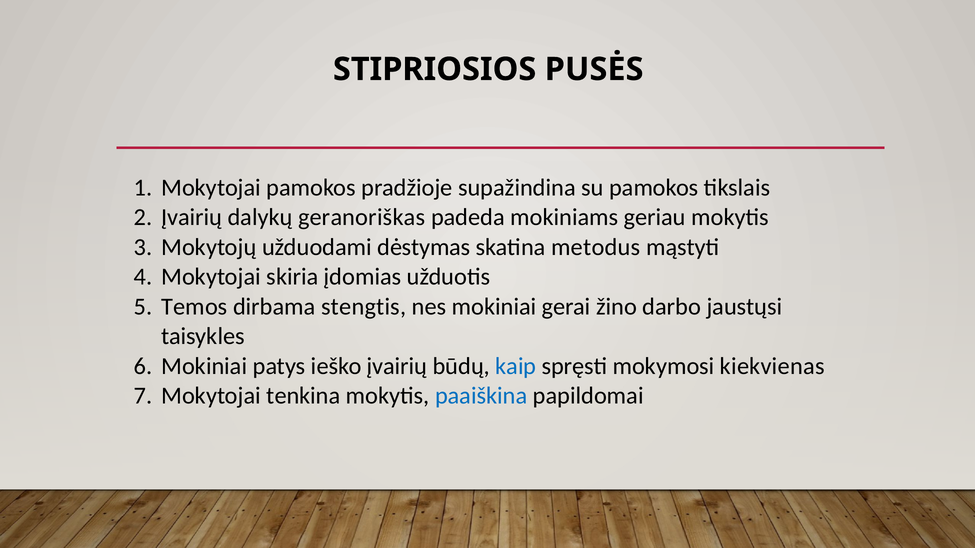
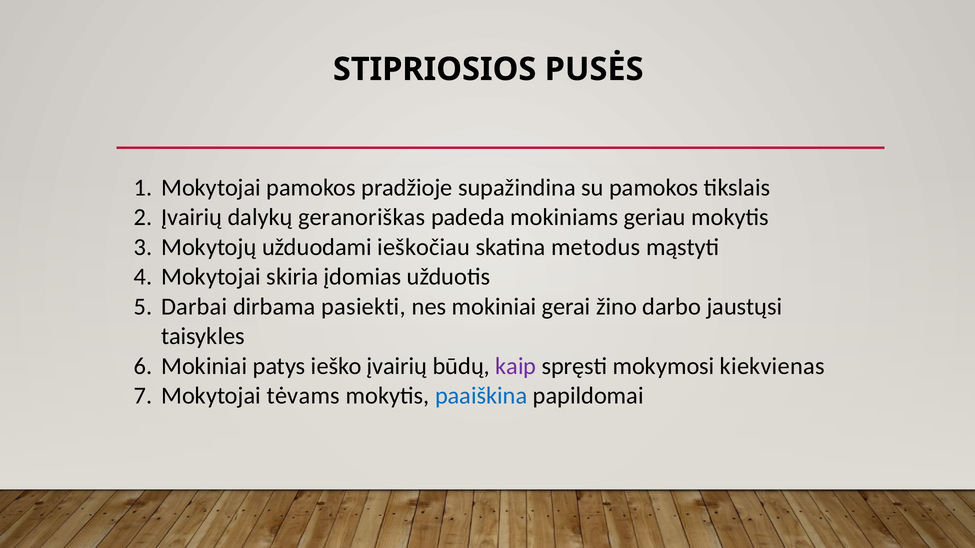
dėstymas: dėstymas -> ieškočiau
Temos: Temos -> Darbai
stengtis: stengtis -> pasiekti
kaip colour: blue -> purple
tenkina: tenkina -> tėvams
